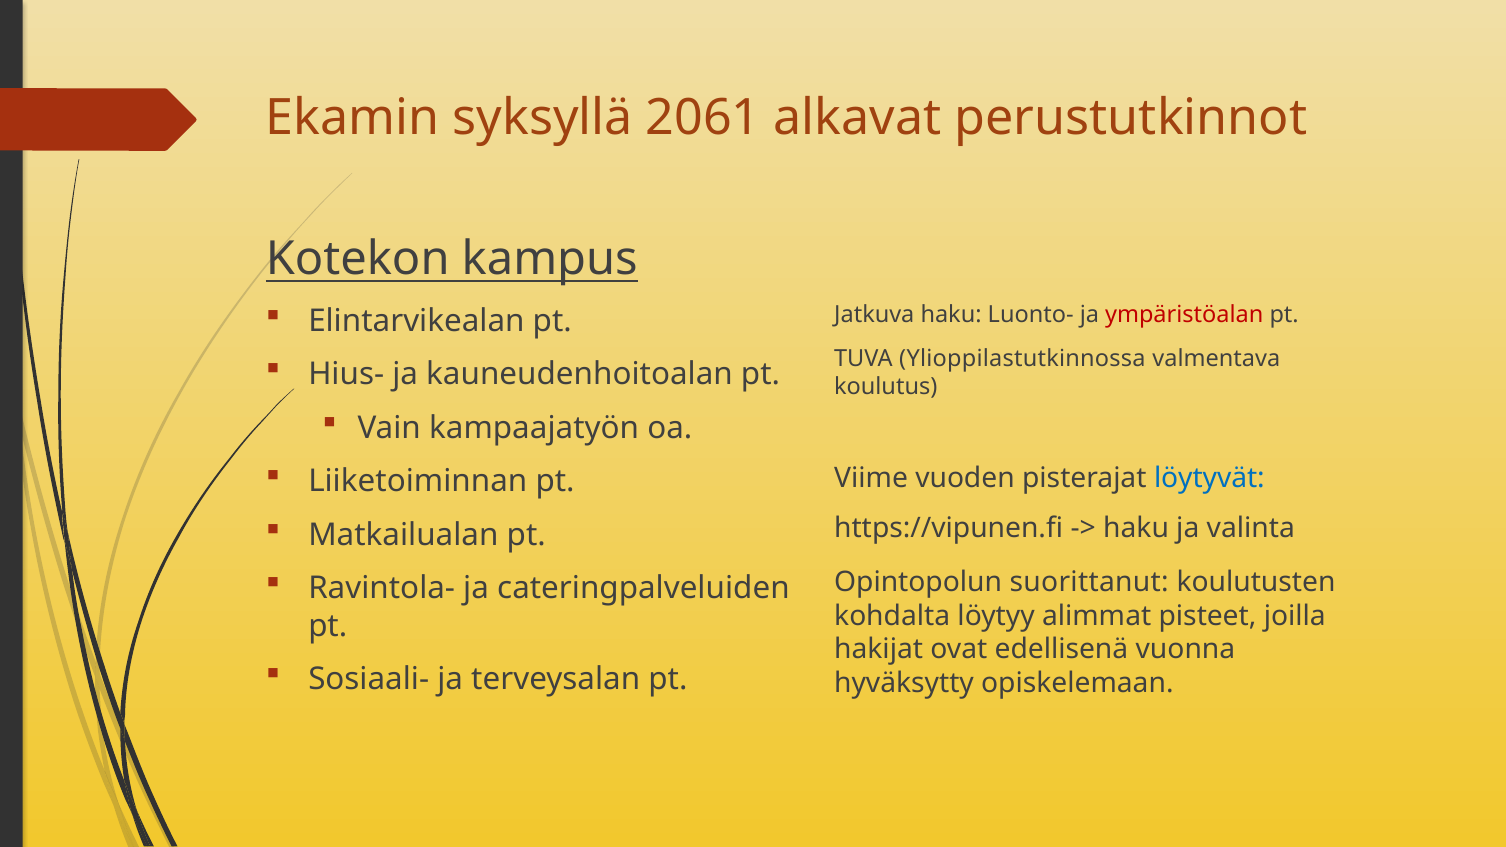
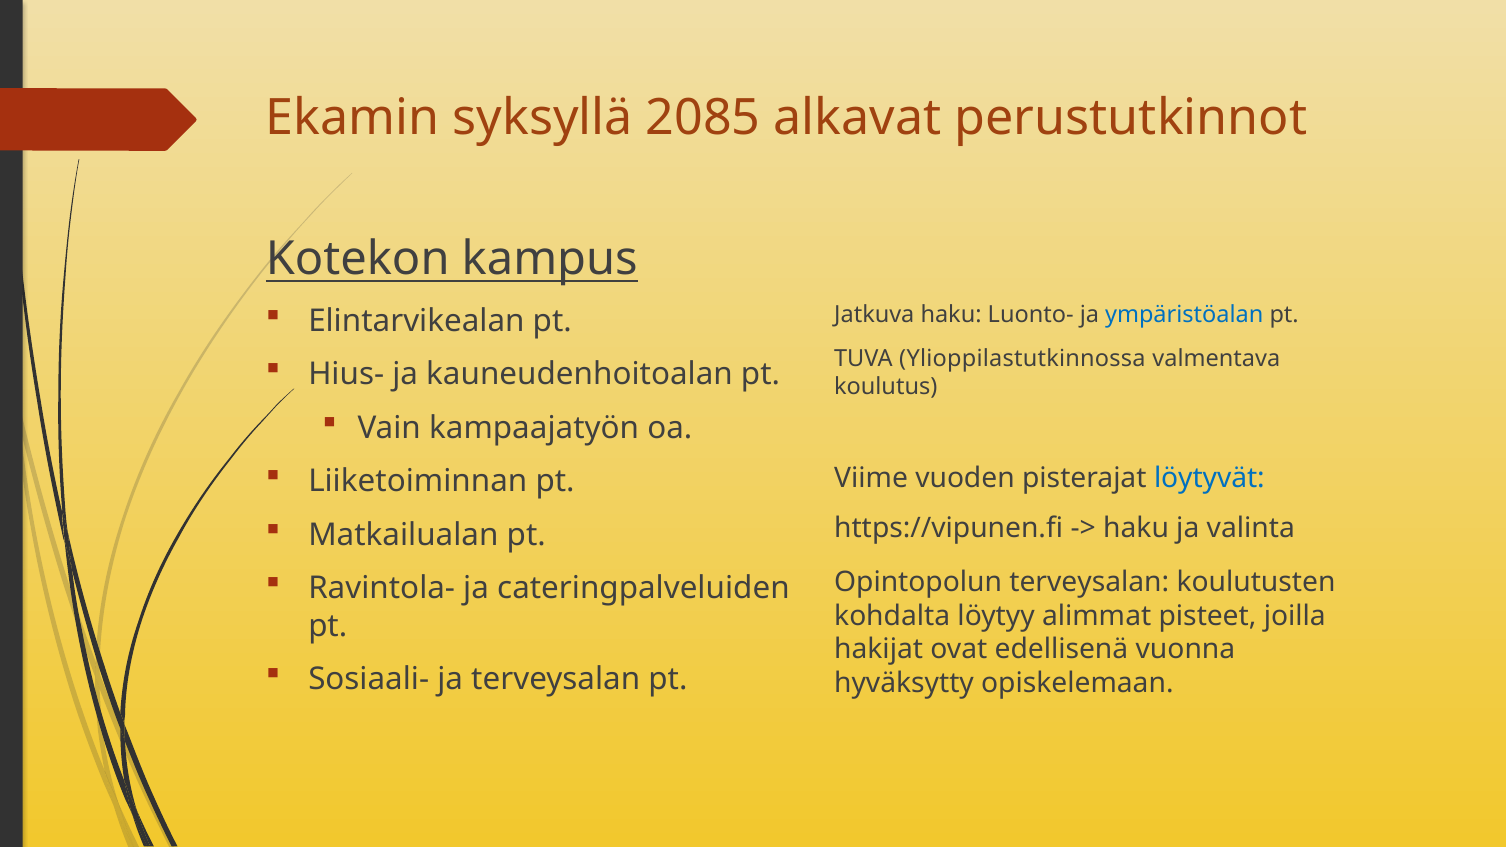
2061: 2061 -> 2085
ympäristöalan colour: red -> blue
Opintopolun suorittanut: suorittanut -> terveysalan
